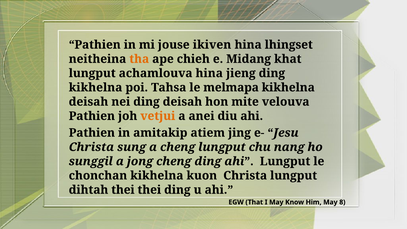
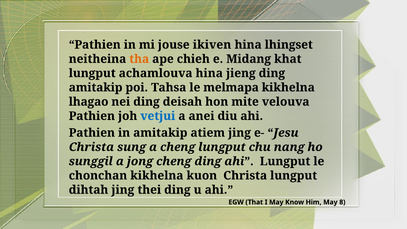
kikhelna at (96, 87): kikhelna -> amitakip
deisah at (89, 102): deisah -> lhagao
vetjui colour: orange -> blue
dihtah thei: thei -> jing
